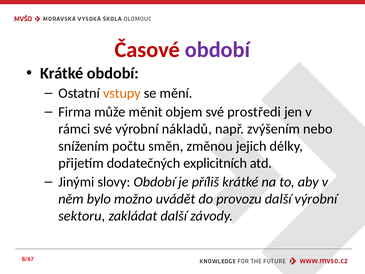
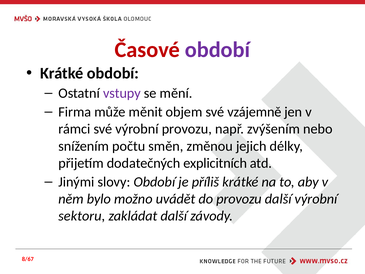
vstupy colour: orange -> purple
prostředi: prostředi -> vzájemně
výrobní nákladů: nákladů -> provozu
